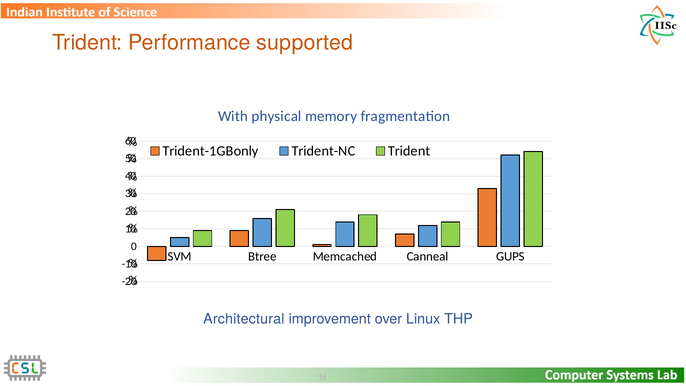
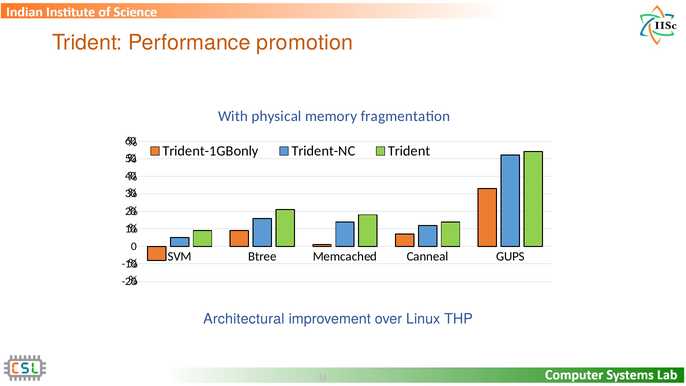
supported: supported -> promotion
